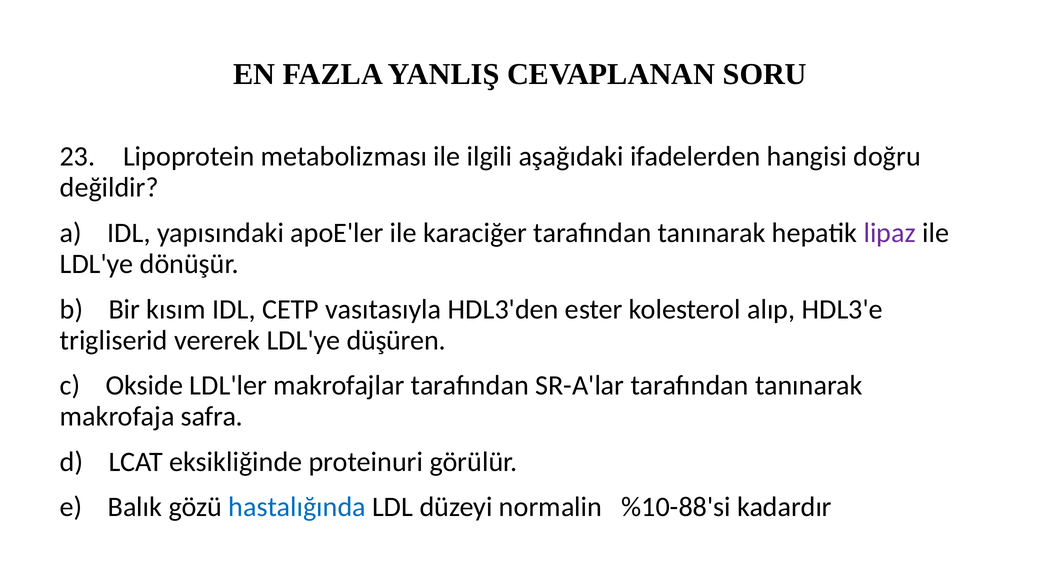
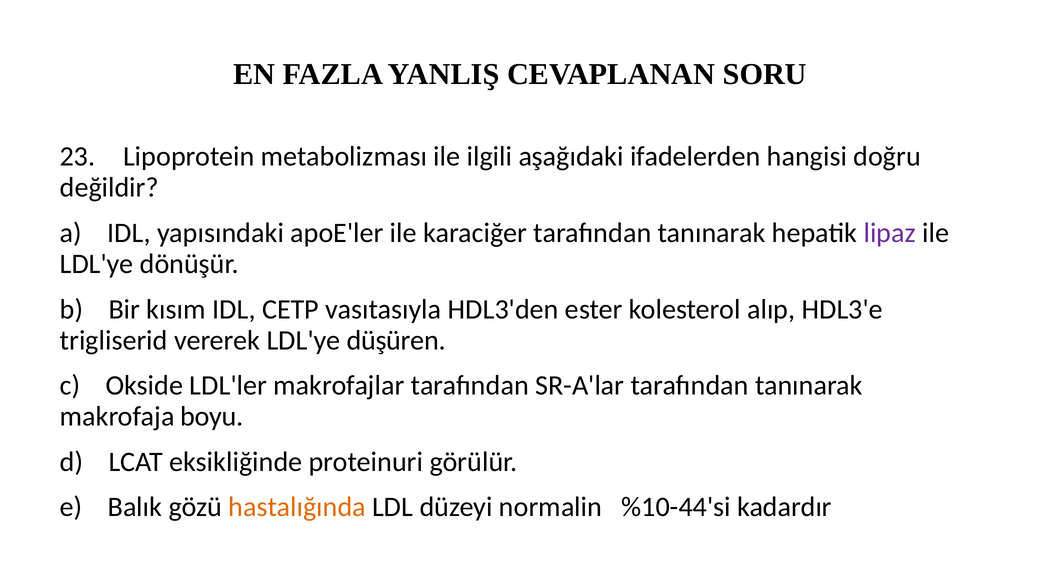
safra: safra -> boyu
hastalığında colour: blue -> orange
%10-88'si: %10-88'si -> %10-44'si
